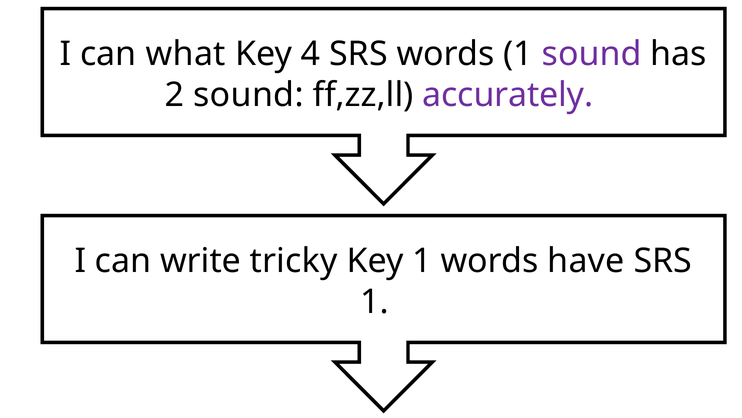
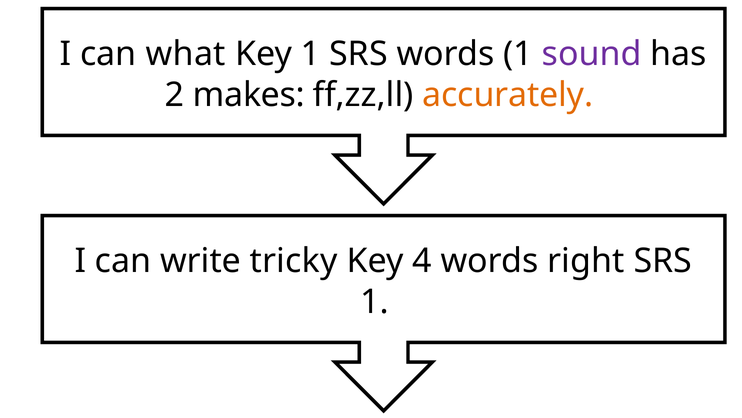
Key 4: 4 -> 1
2 sound: sound -> makes
accurately colour: purple -> orange
Key 1: 1 -> 4
have: have -> right
